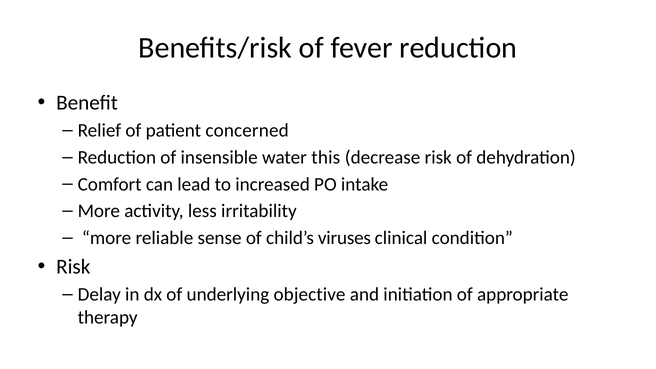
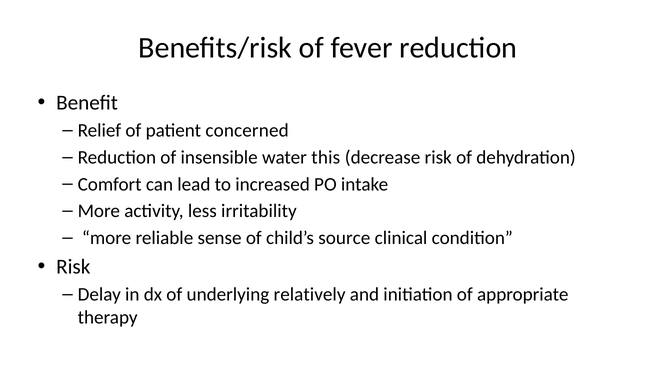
viruses: viruses -> source
objective: objective -> relatively
